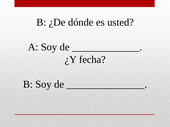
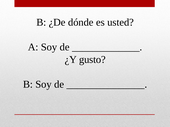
fecha: fecha -> gusto
